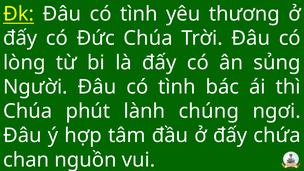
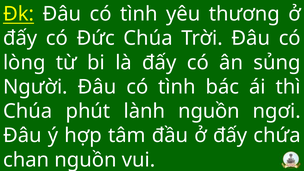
lành chúng: chúng -> nguồn
